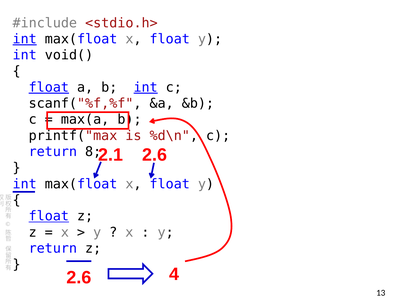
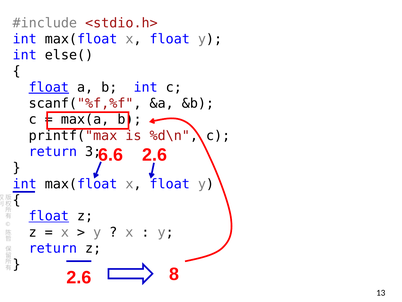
int at (25, 39) underline: present -> none
void(: void( -> else(
int at (146, 87) underline: present -> none
8: 8 -> 3
2.1: 2.1 -> 6.6
4: 4 -> 8
